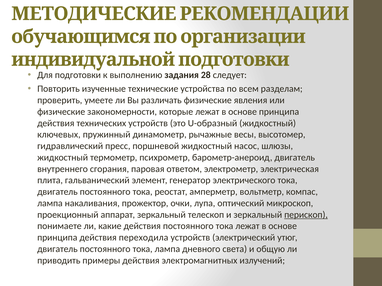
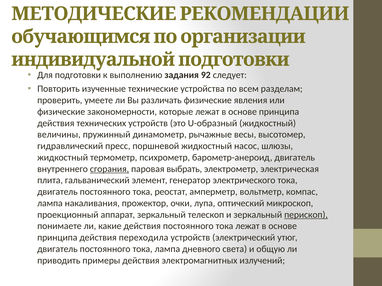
28: 28 -> 92
ключевых: ключевых -> величины
сгорания underline: none -> present
ответом: ответом -> выбрать
